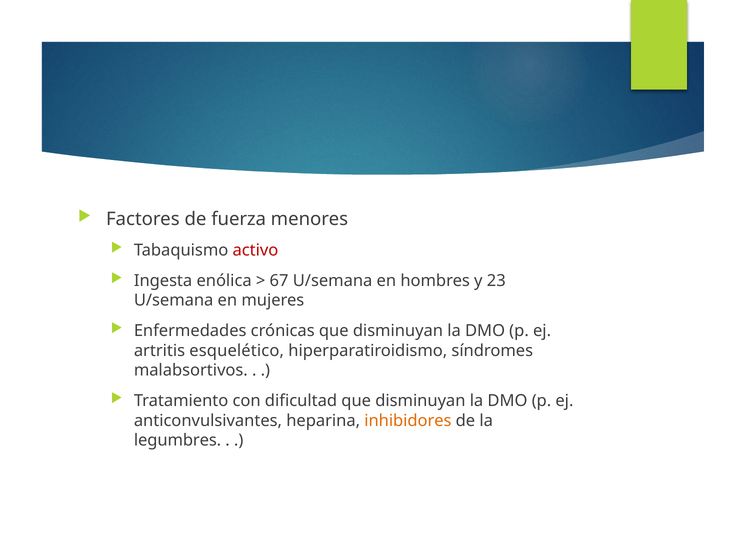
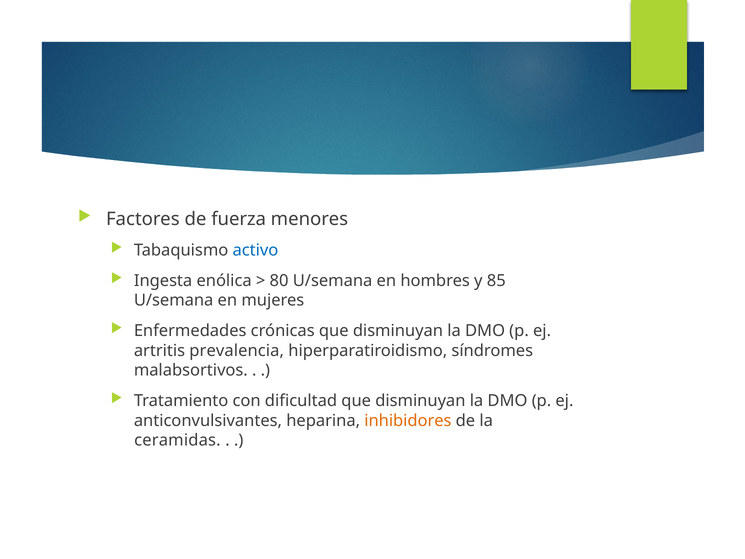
activo colour: red -> blue
67: 67 -> 80
23: 23 -> 85
esquelético: esquelético -> prevalencia
legumbres: legumbres -> ceramidas
